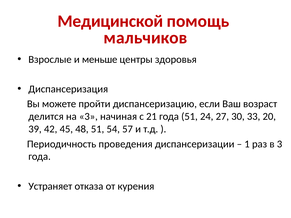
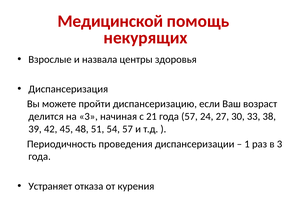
мальчиков: мальчиков -> некурящих
меньше: меньше -> назвала
года 51: 51 -> 57
20: 20 -> 38
